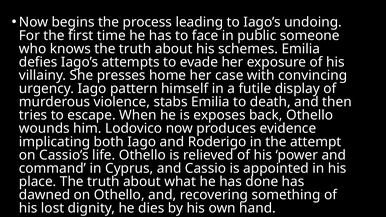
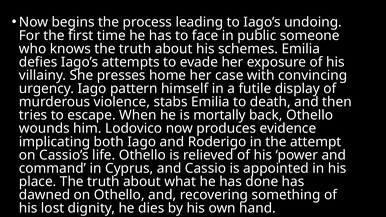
exposes: exposes -> mortally
